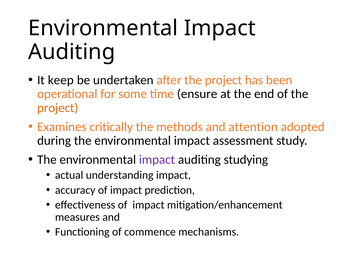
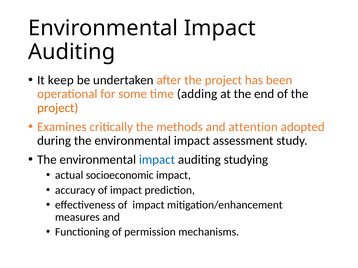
ensure: ensure -> adding
impact at (157, 160) colour: purple -> blue
understanding: understanding -> socioeconomic
commence: commence -> permission
